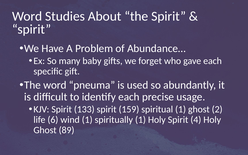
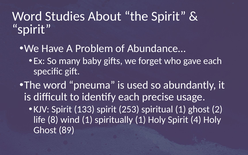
159: 159 -> 253
6: 6 -> 8
